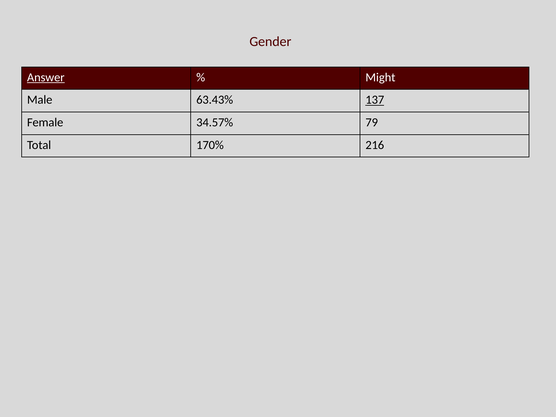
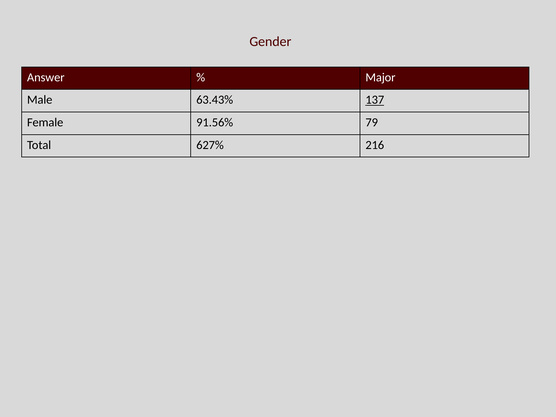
Answer underline: present -> none
Might: Might -> Major
34.57%: 34.57% -> 91.56%
170%: 170% -> 627%
